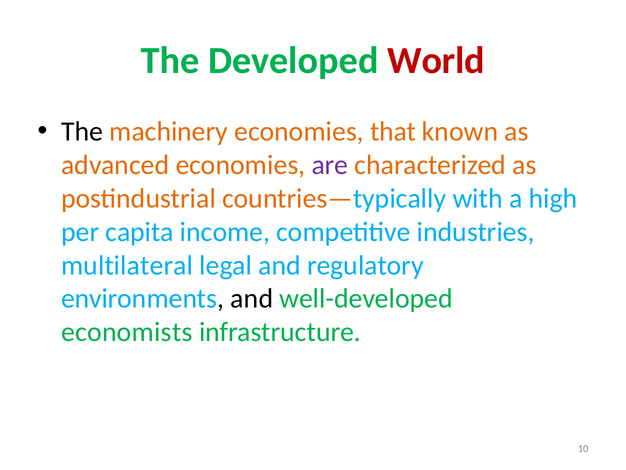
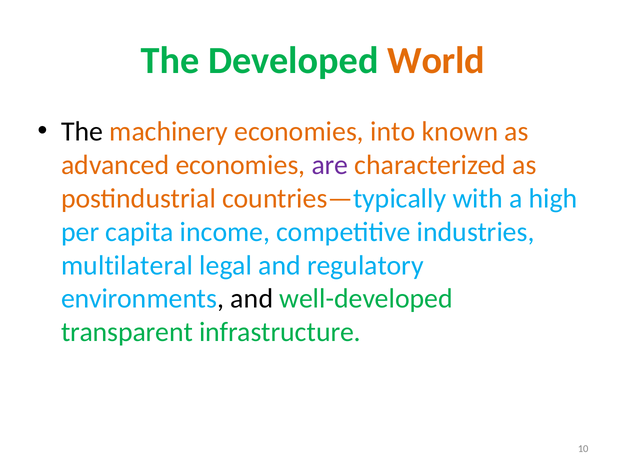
World colour: red -> orange
that: that -> into
economists: economists -> transparent
